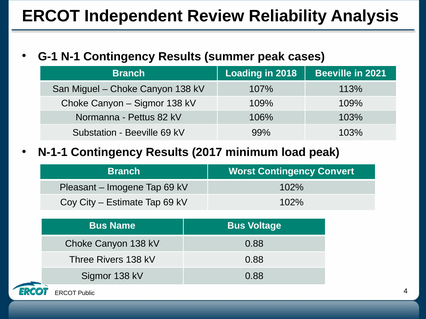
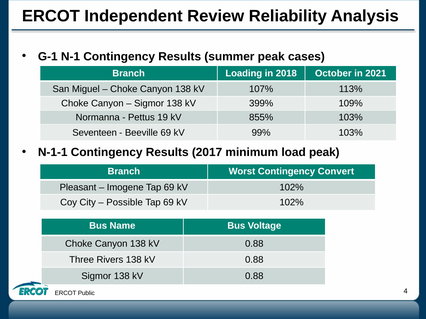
2018 Beeville: Beeville -> October
kV 109%: 109% -> 399%
82: 82 -> 19
106%: 106% -> 855%
Substation: Substation -> Seventeen
Estimate: Estimate -> Possible
